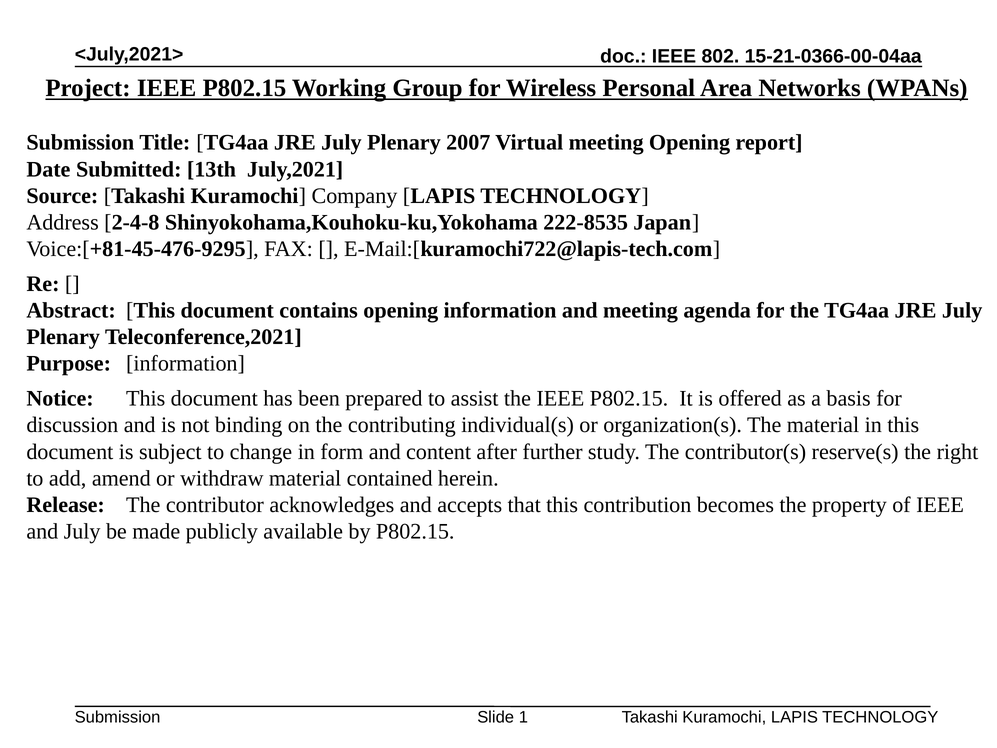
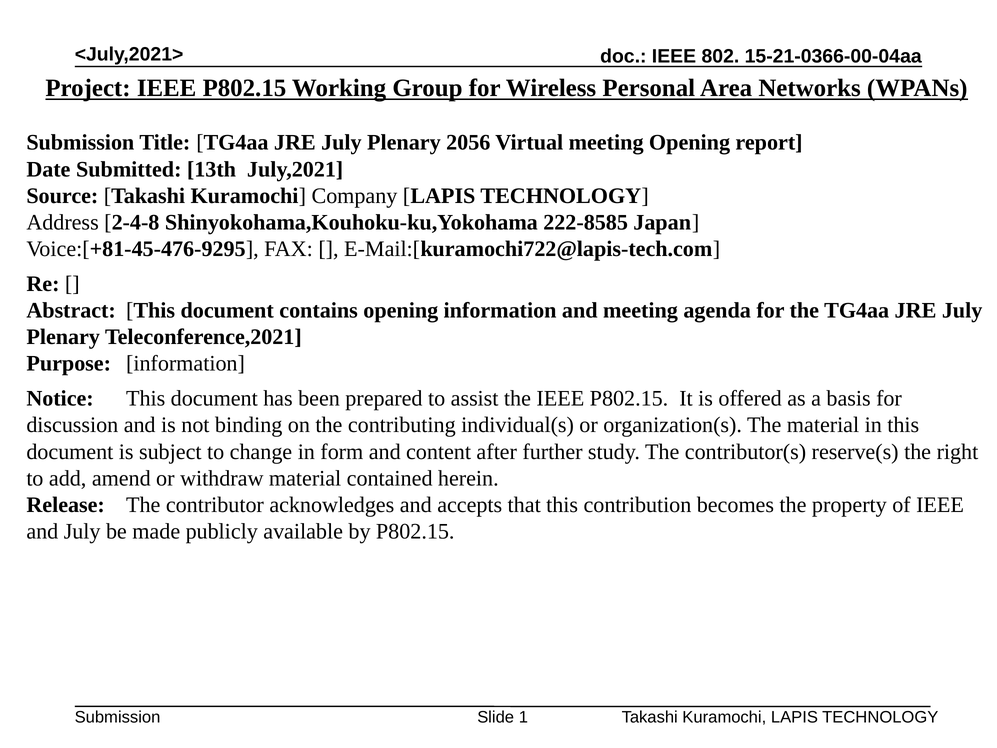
2007: 2007 -> 2056
222-8535: 222-8535 -> 222-8585
